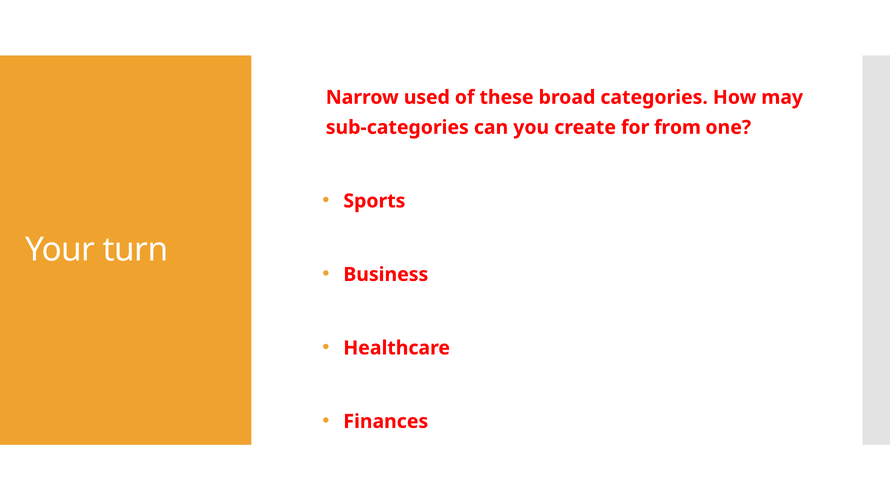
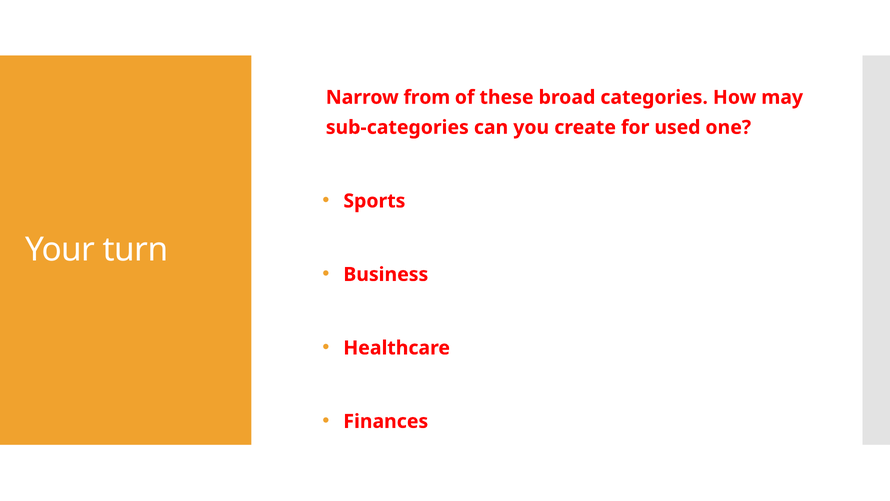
used: used -> from
from: from -> used
